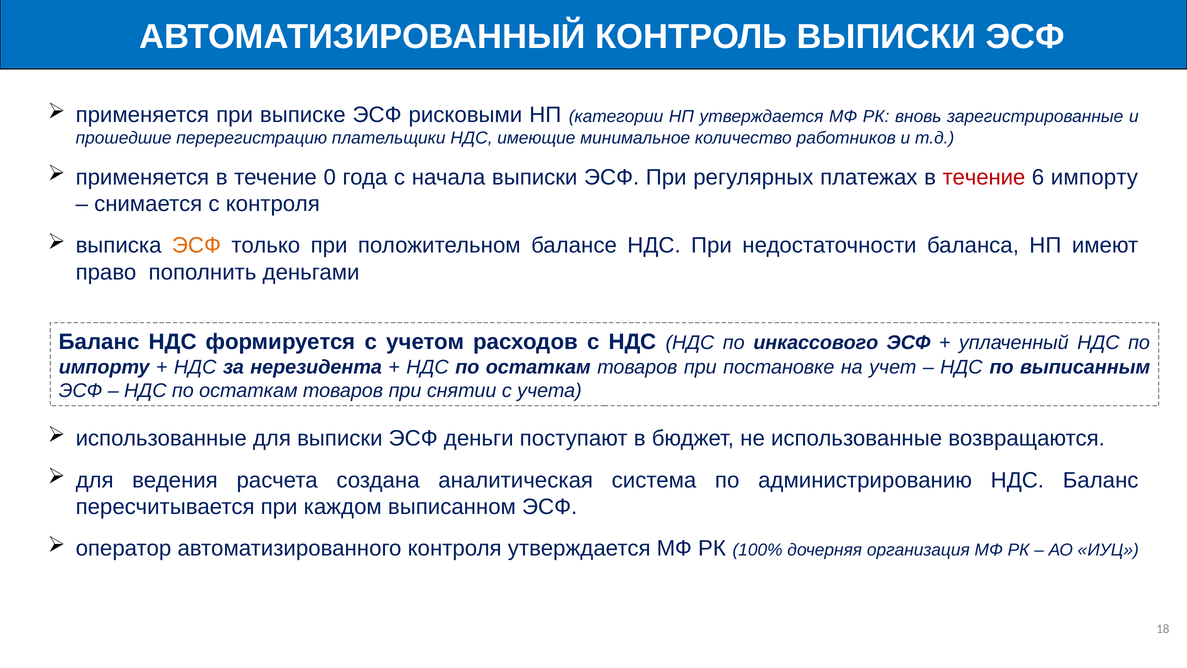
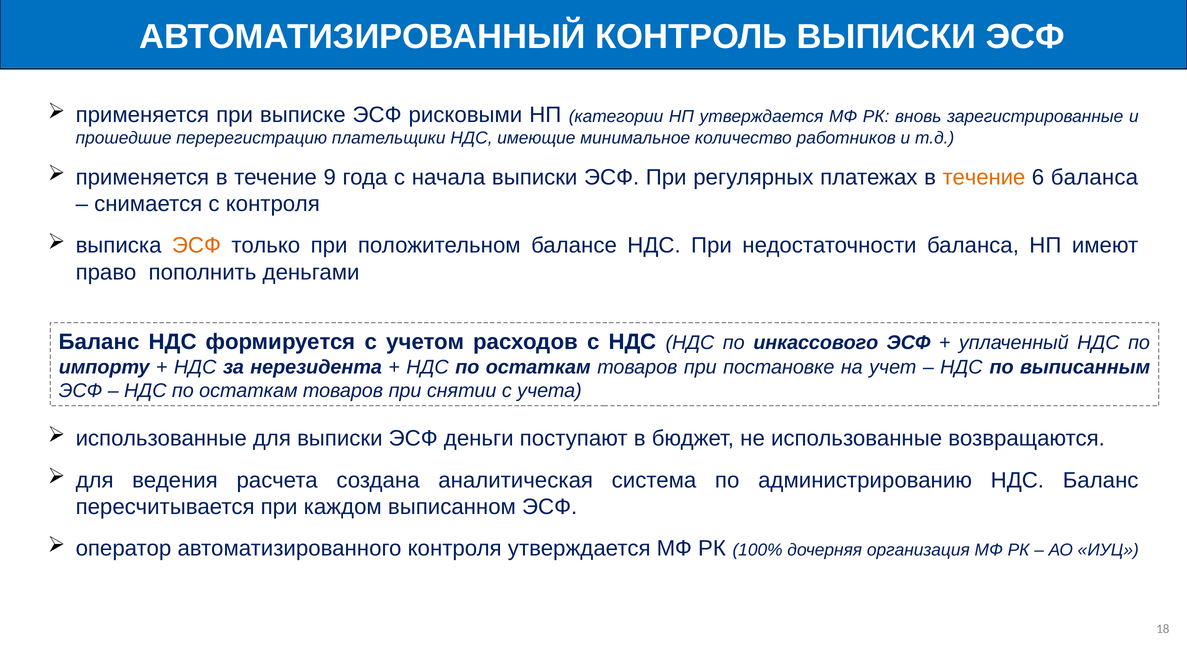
0: 0 -> 9
течение at (984, 177) colour: red -> orange
6 импорту: импорту -> баланса
